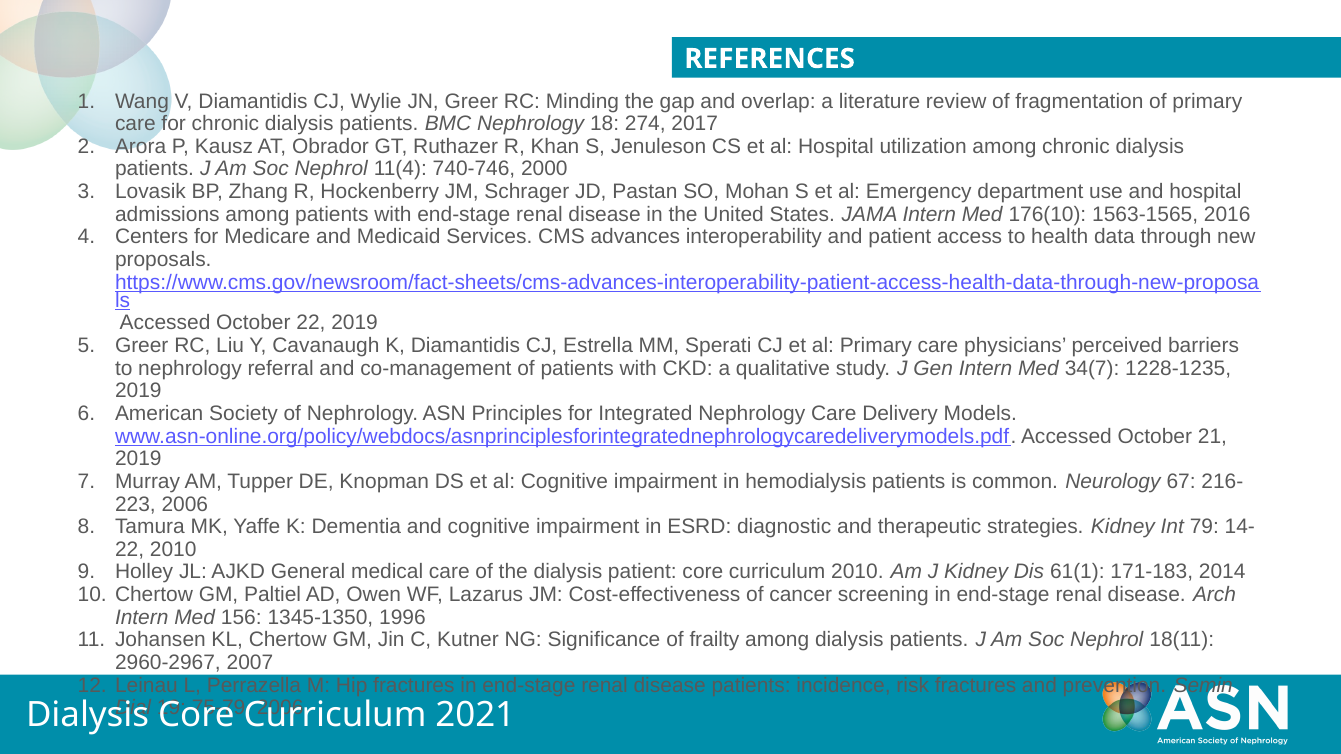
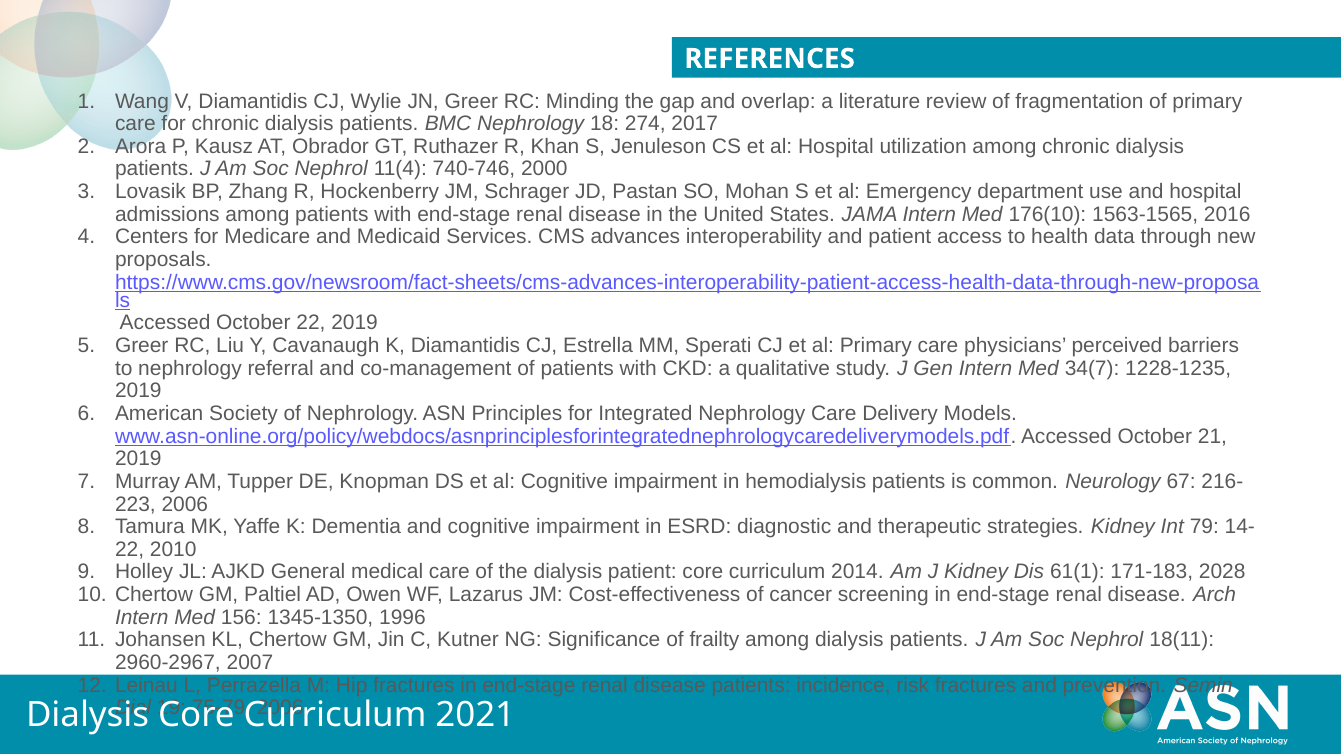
curriculum 2010: 2010 -> 2014
2014: 2014 -> 2028
